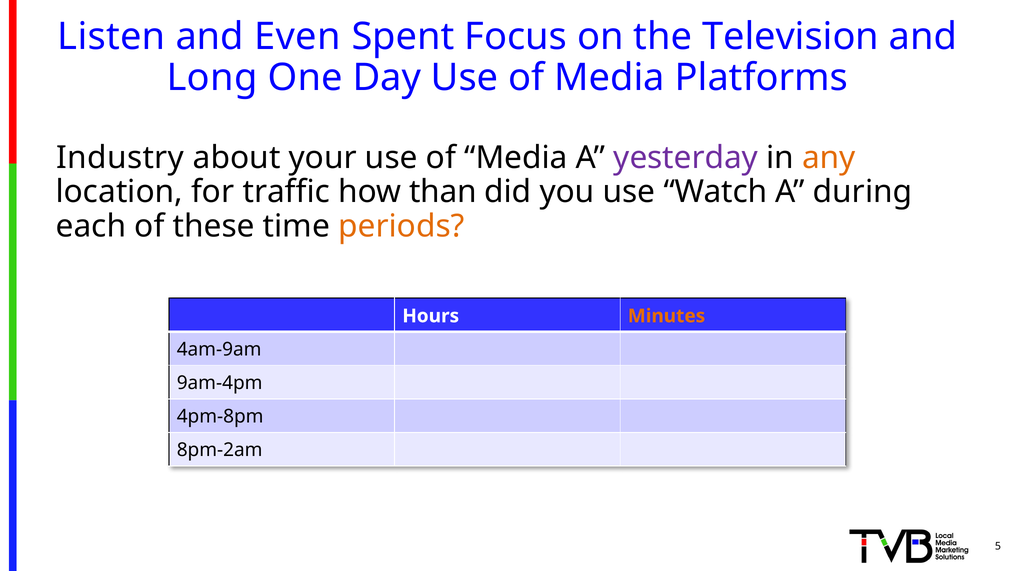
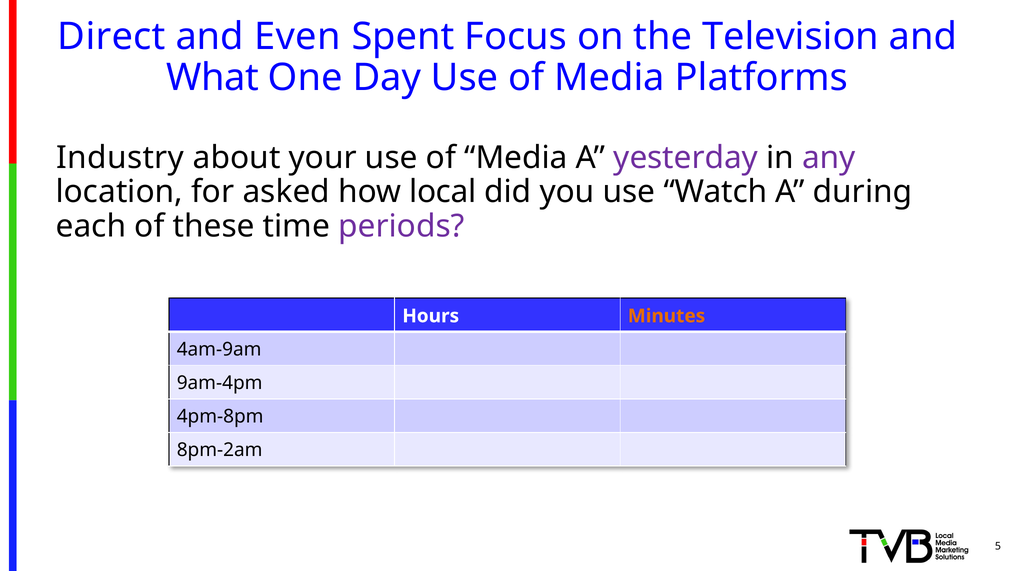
Listen: Listen -> Direct
Long: Long -> What
any colour: orange -> purple
traffic: traffic -> asked
than: than -> local
periods colour: orange -> purple
